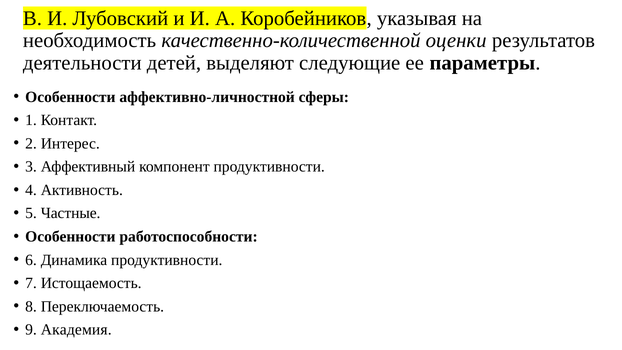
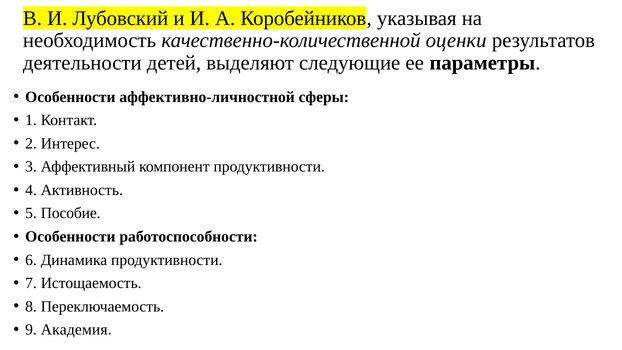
Частные: Частные -> Пособие
